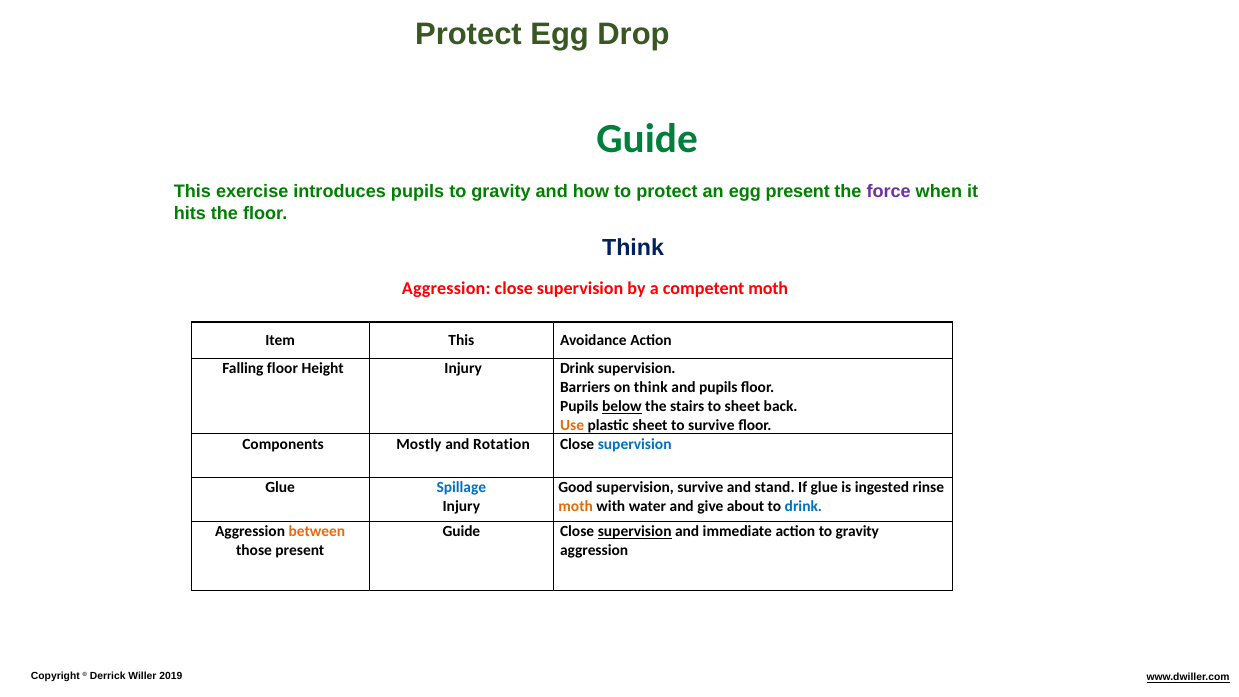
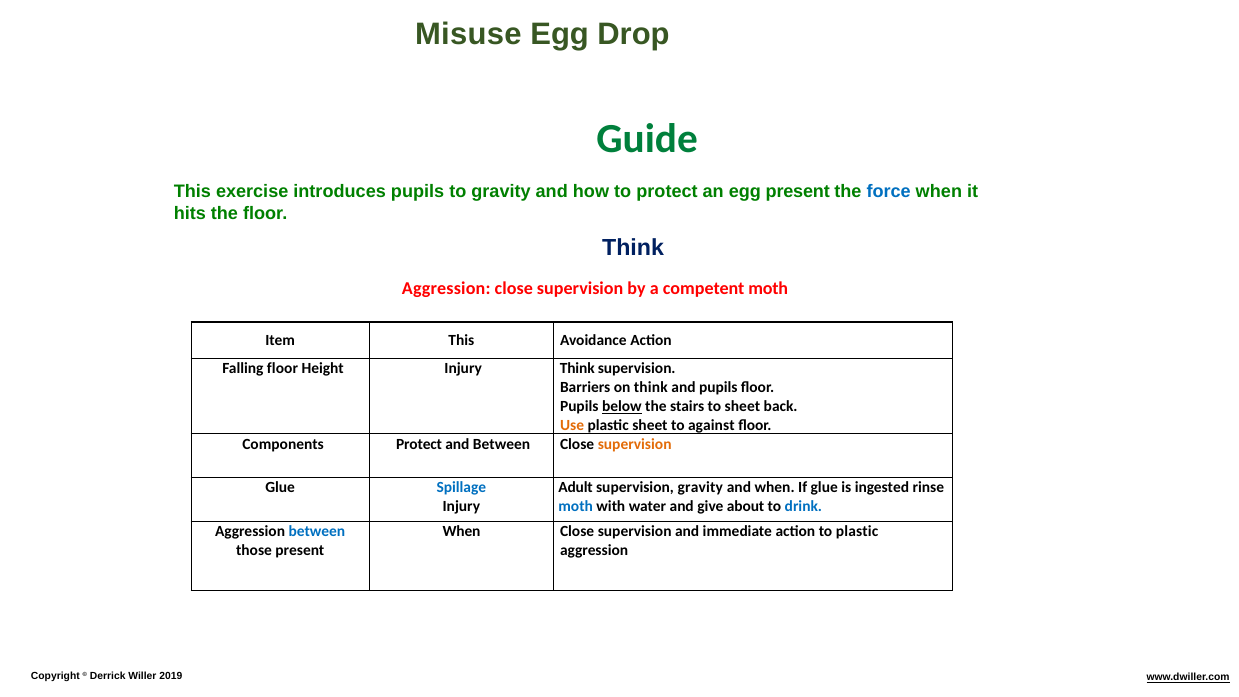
Protect at (468, 34): Protect -> Misuse
force colour: purple -> blue
Injury Drink: Drink -> Think
to survive: survive -> against
Components Mostly: Mostly -> Protect
and Rotation: Rotation -> Between
supervision at (635, 444) colour: blue -> orange
Good: Good -> Adult
supervision survive: survive -> gravity
and stand: stand -> when
moth at (576, 506) colour: orange -> blue
between at (317, 532) colour: orange -> blue
Guide at (461, 532): Guide -> When
supervision at (635, 532) underline: present -> none
action to gravity: gravity -> plastic
